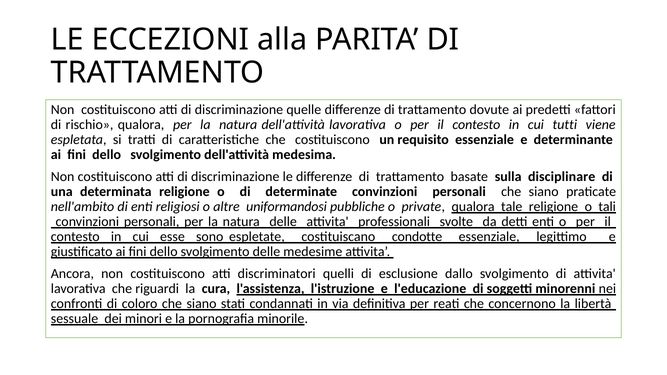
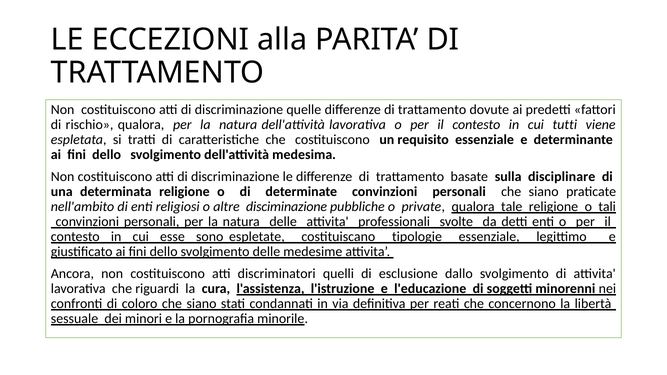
uniformandosi: uniformandosi -> disciminazione
condotte: condotte -> tipologie
